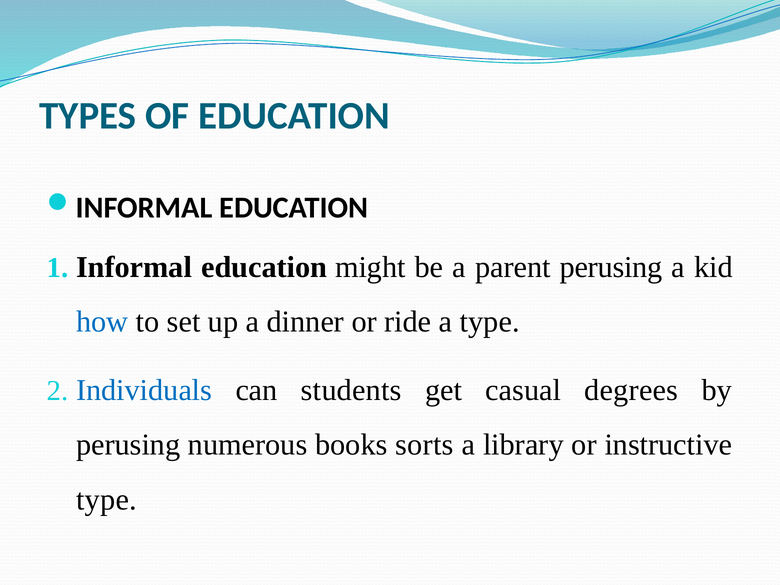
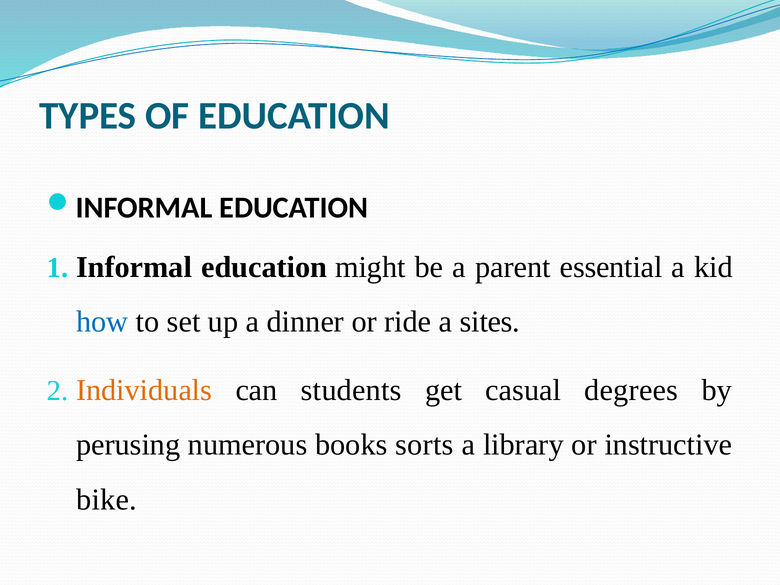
parent perusing: perusing -> essential
a type: type -> sites
Individuals colour: blue -> orange
type at (107, 500): type -> bike
